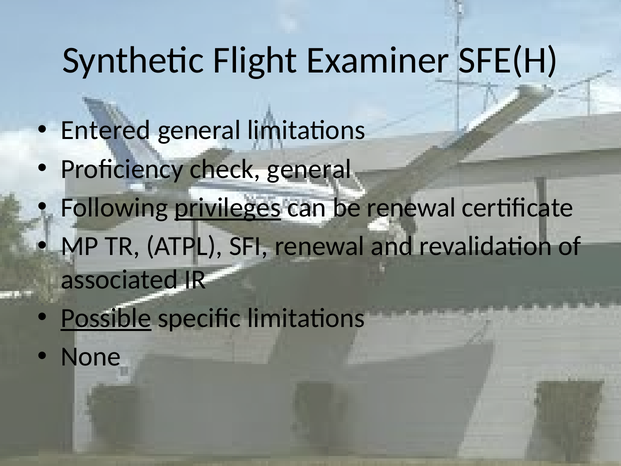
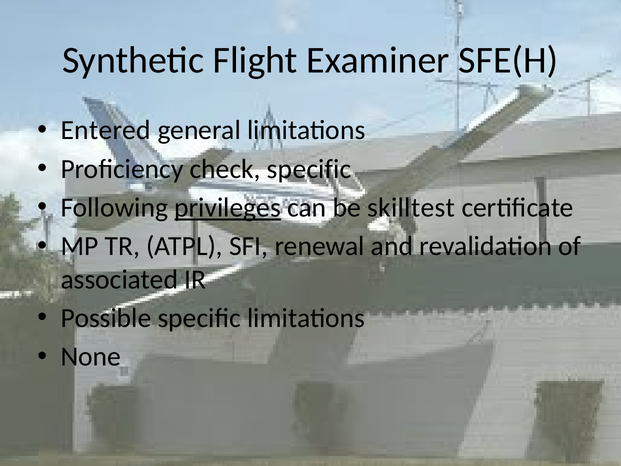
check general: general -> specific
be renewal: renewal -> skilltest
Possible underline: present -> none
